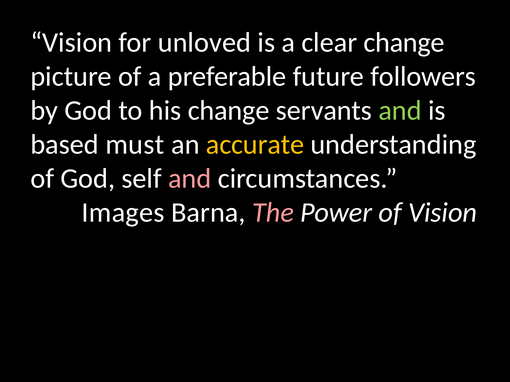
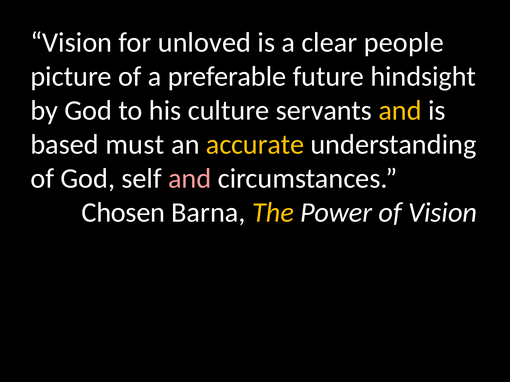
clear change: change -> people
followers: followers -> hindsight
his change: change -> culture
and at (400, 111) colour: light green -> yellow
Images: Images -> Chosen
The colour: pink -> yellow
